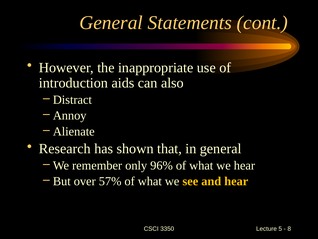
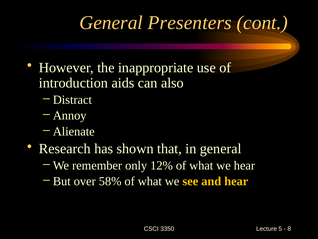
Statements: Statements -> Presenters
96%: 96% -> 12%
57%: 57% -> 58%
